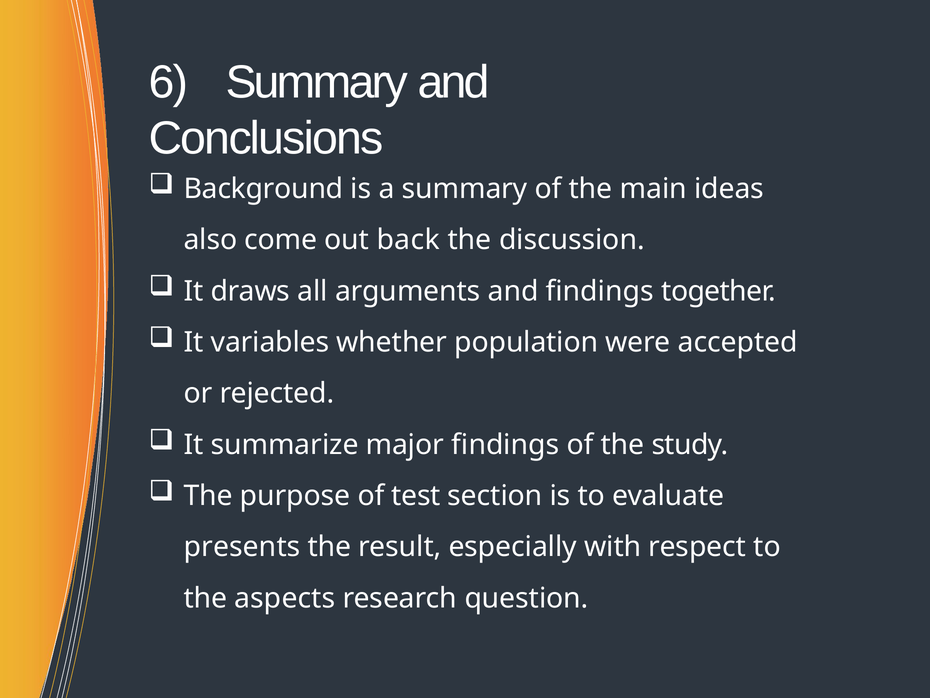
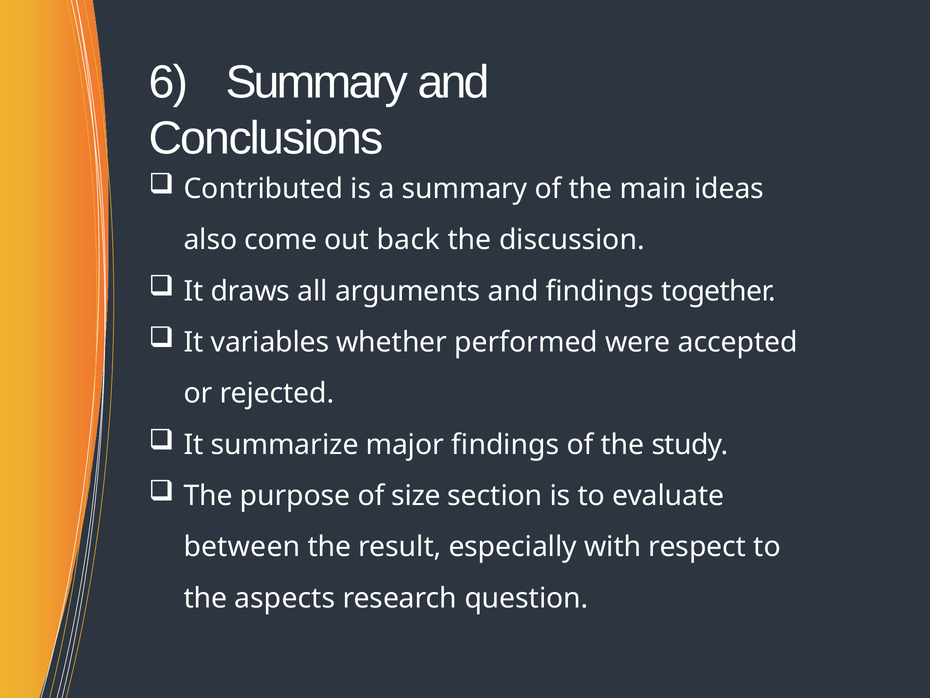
Background: Background -> Contributed
population: population -> performed
test: test -> size
presents: presents -> between
